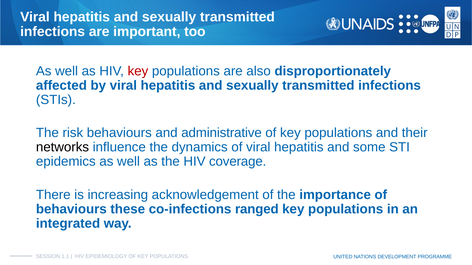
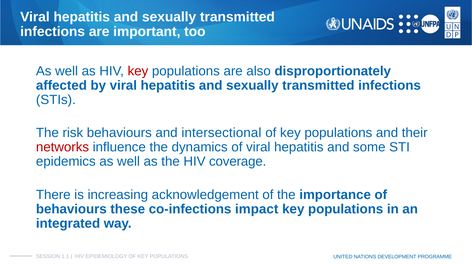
administrative: administrative -> intersectional
networks colour: black -> red
ranged: ranged -> impact
